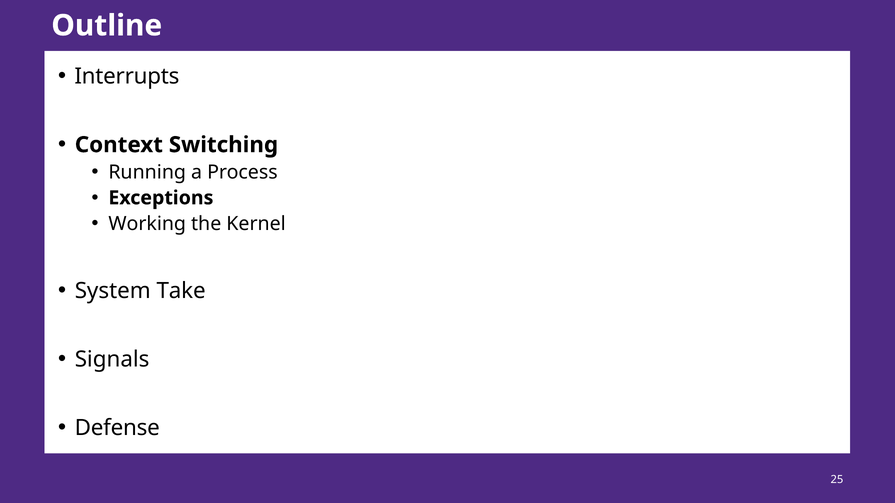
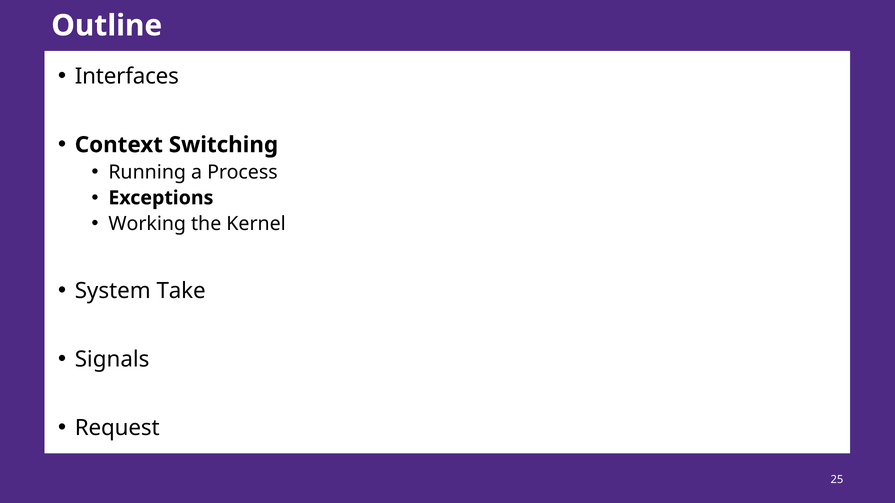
Interrupts: Interrupts -> Interfaces
Defense: Defense -> Request
